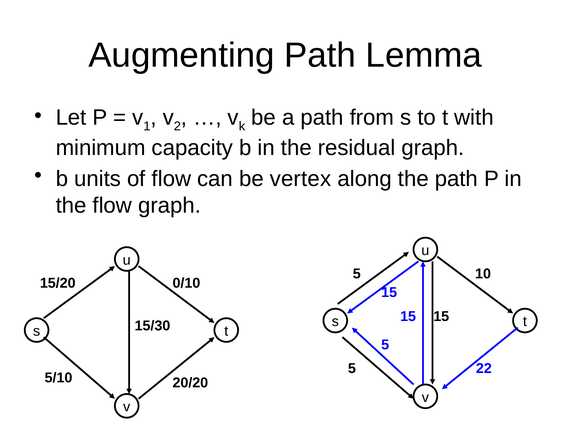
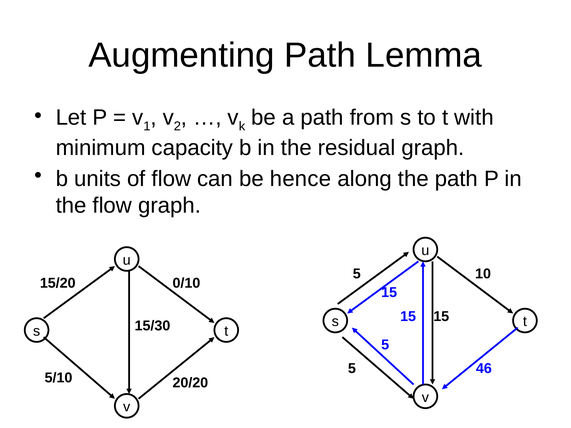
vertex: vertex -> hence
22: 22 -> 46
